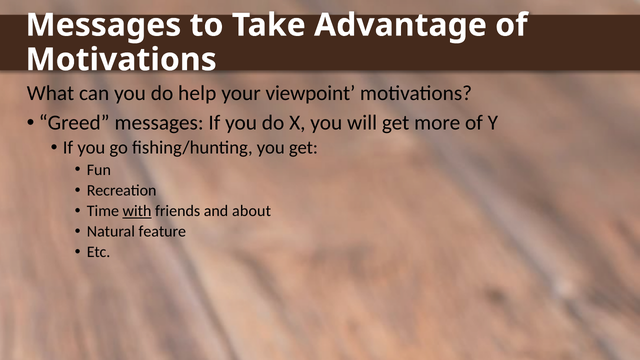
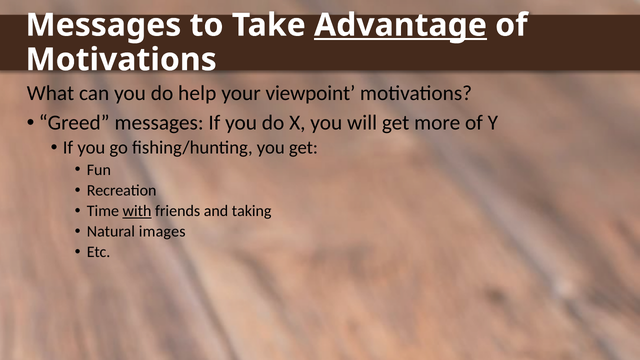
Advantage underline: none -> present
about: about -> taking
feature: feature -> images
